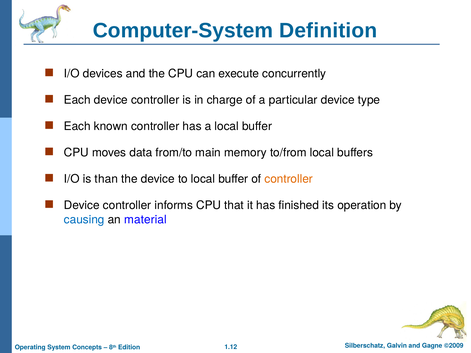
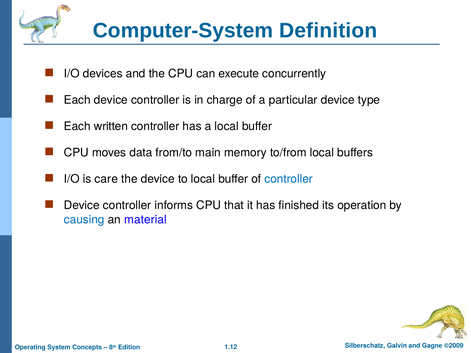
known: known -> written
than: than -> care
controller at (289, 179) colour: orange -> blue
